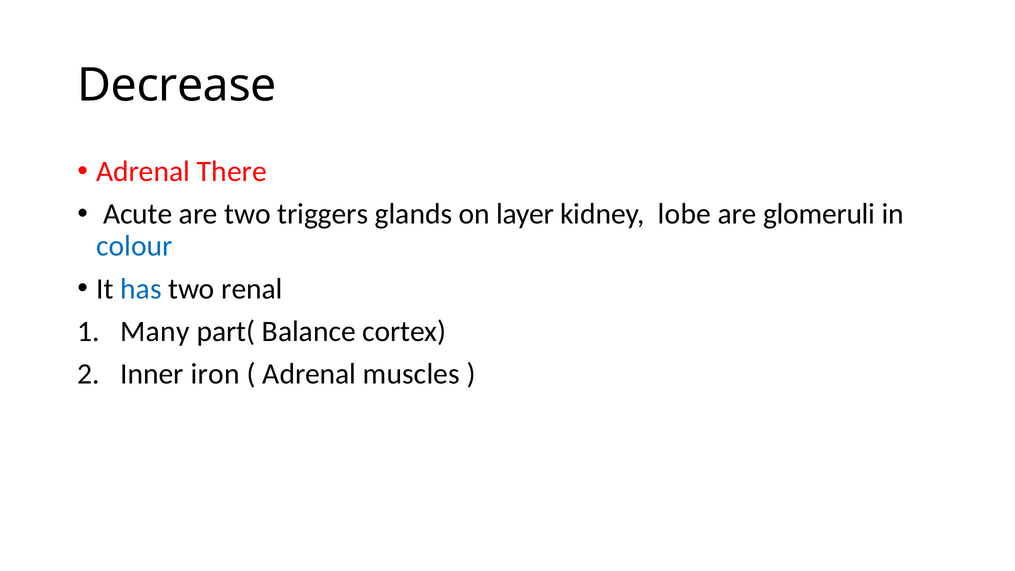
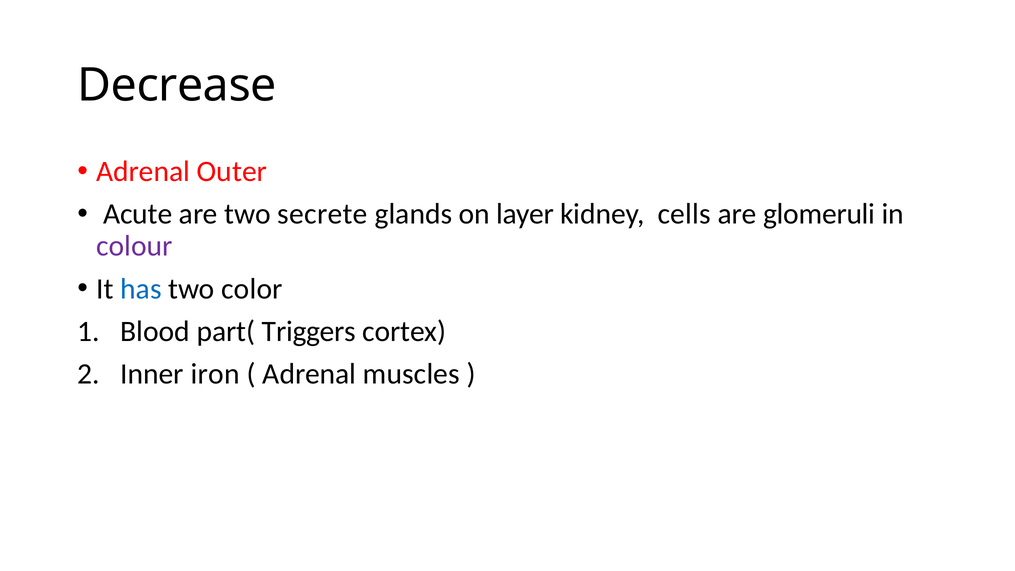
There: There -> Outer
triggers: triggers -> secrete
lobe: lobe -> cells
colour colour: blue -> purple
renal: renal -> color
Many: Many -> Blood
Balance: Balance -> Triggers
